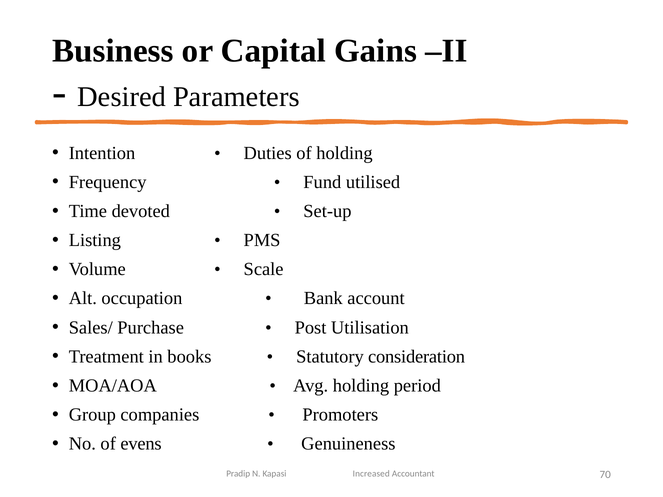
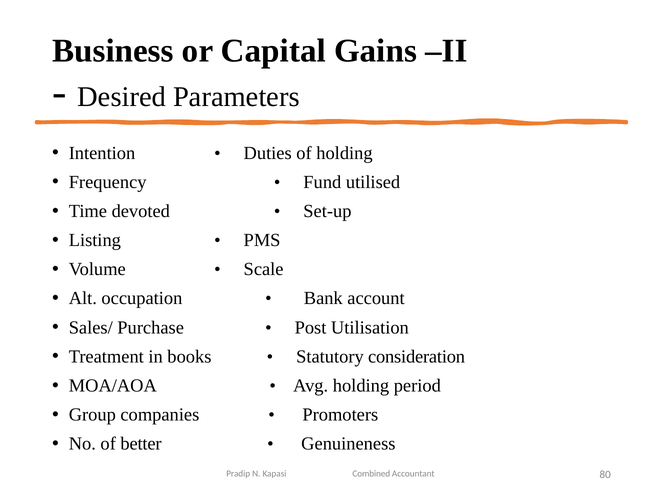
evens: evens -> better
Increased: Increased -> Combined
70: 70 -> 80
